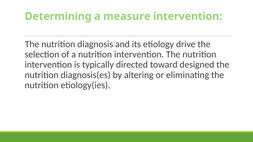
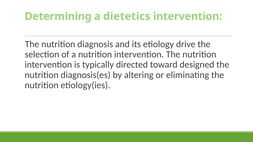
measure: measure -> dietetics
